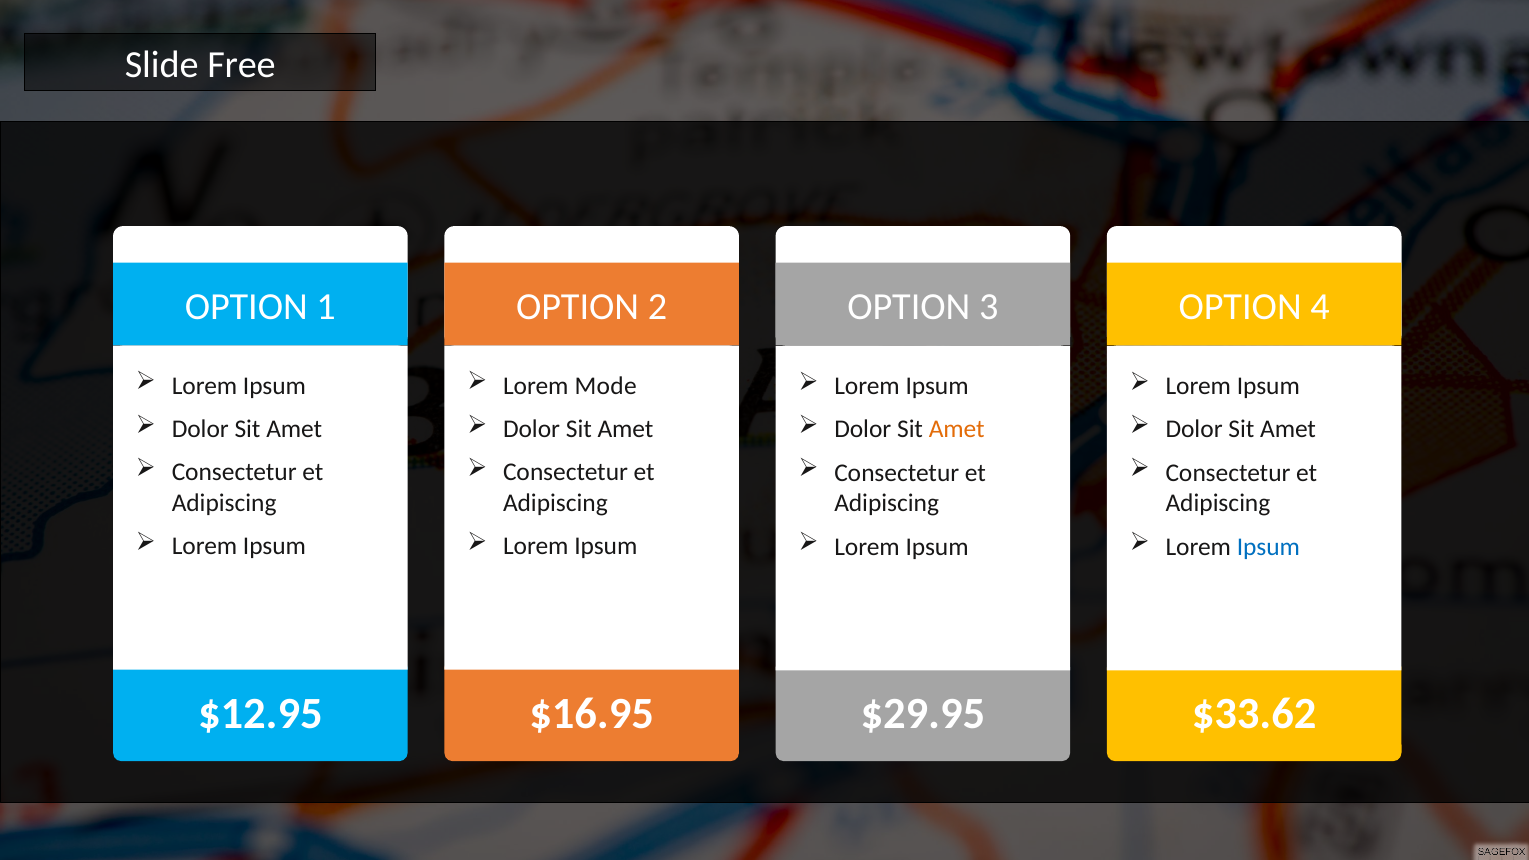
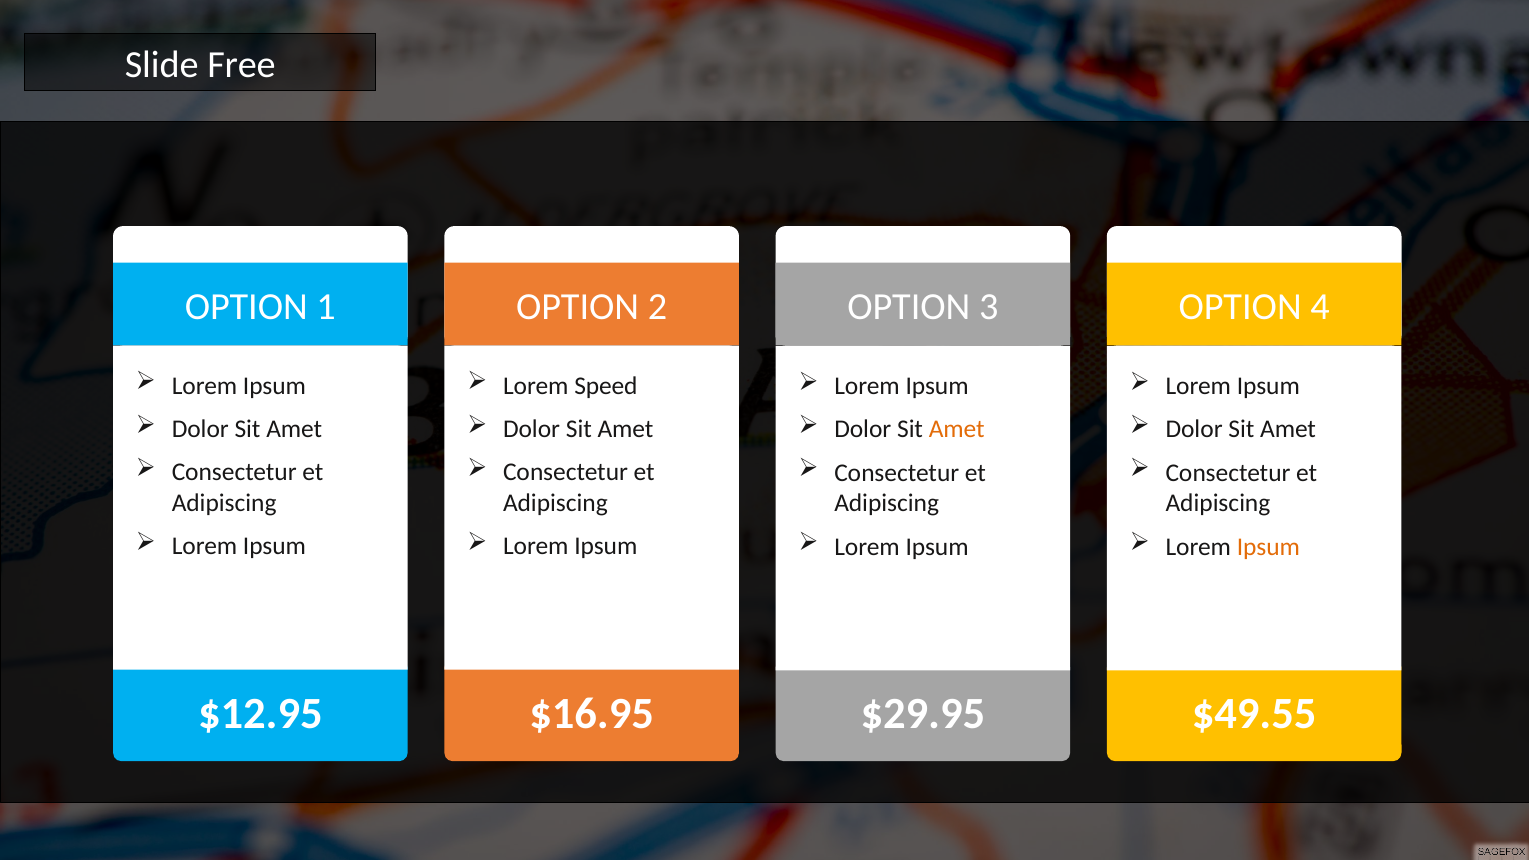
Mode: Mode -> Speed
Ipsum at (1268, 547) colour: blue -> orange
$33.62: $33.62 -> $49.55
